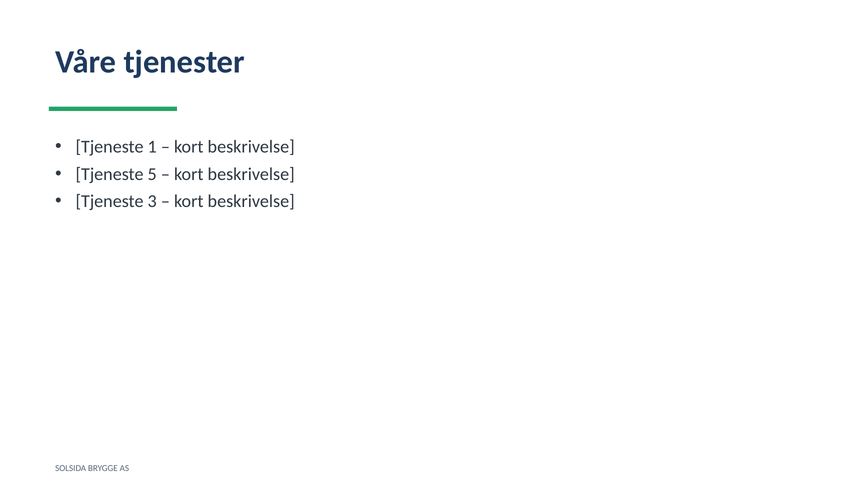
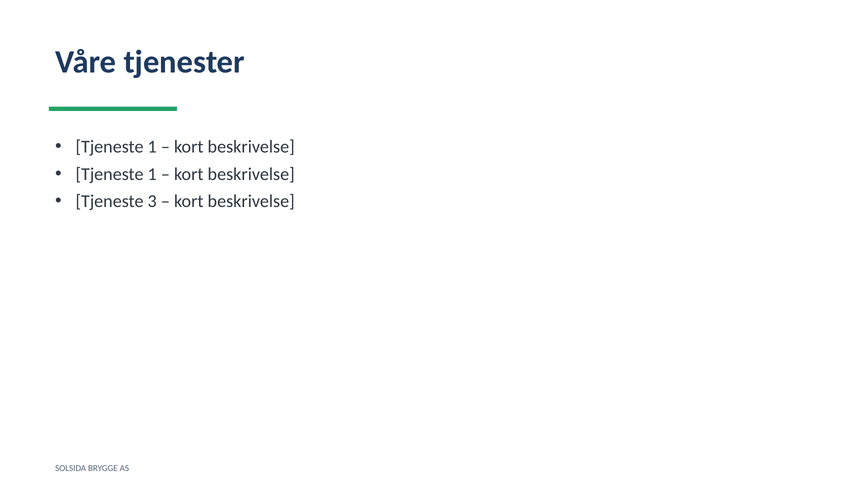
5 at (152, 174): 5 -> 1
